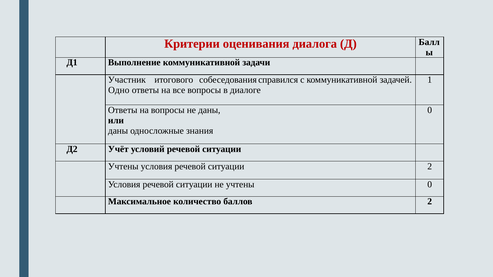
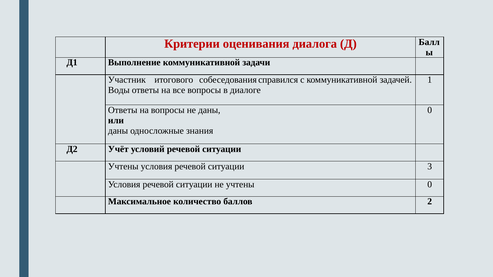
Одно: Одно -> Воды
ситуации 2: 2 -> 3
